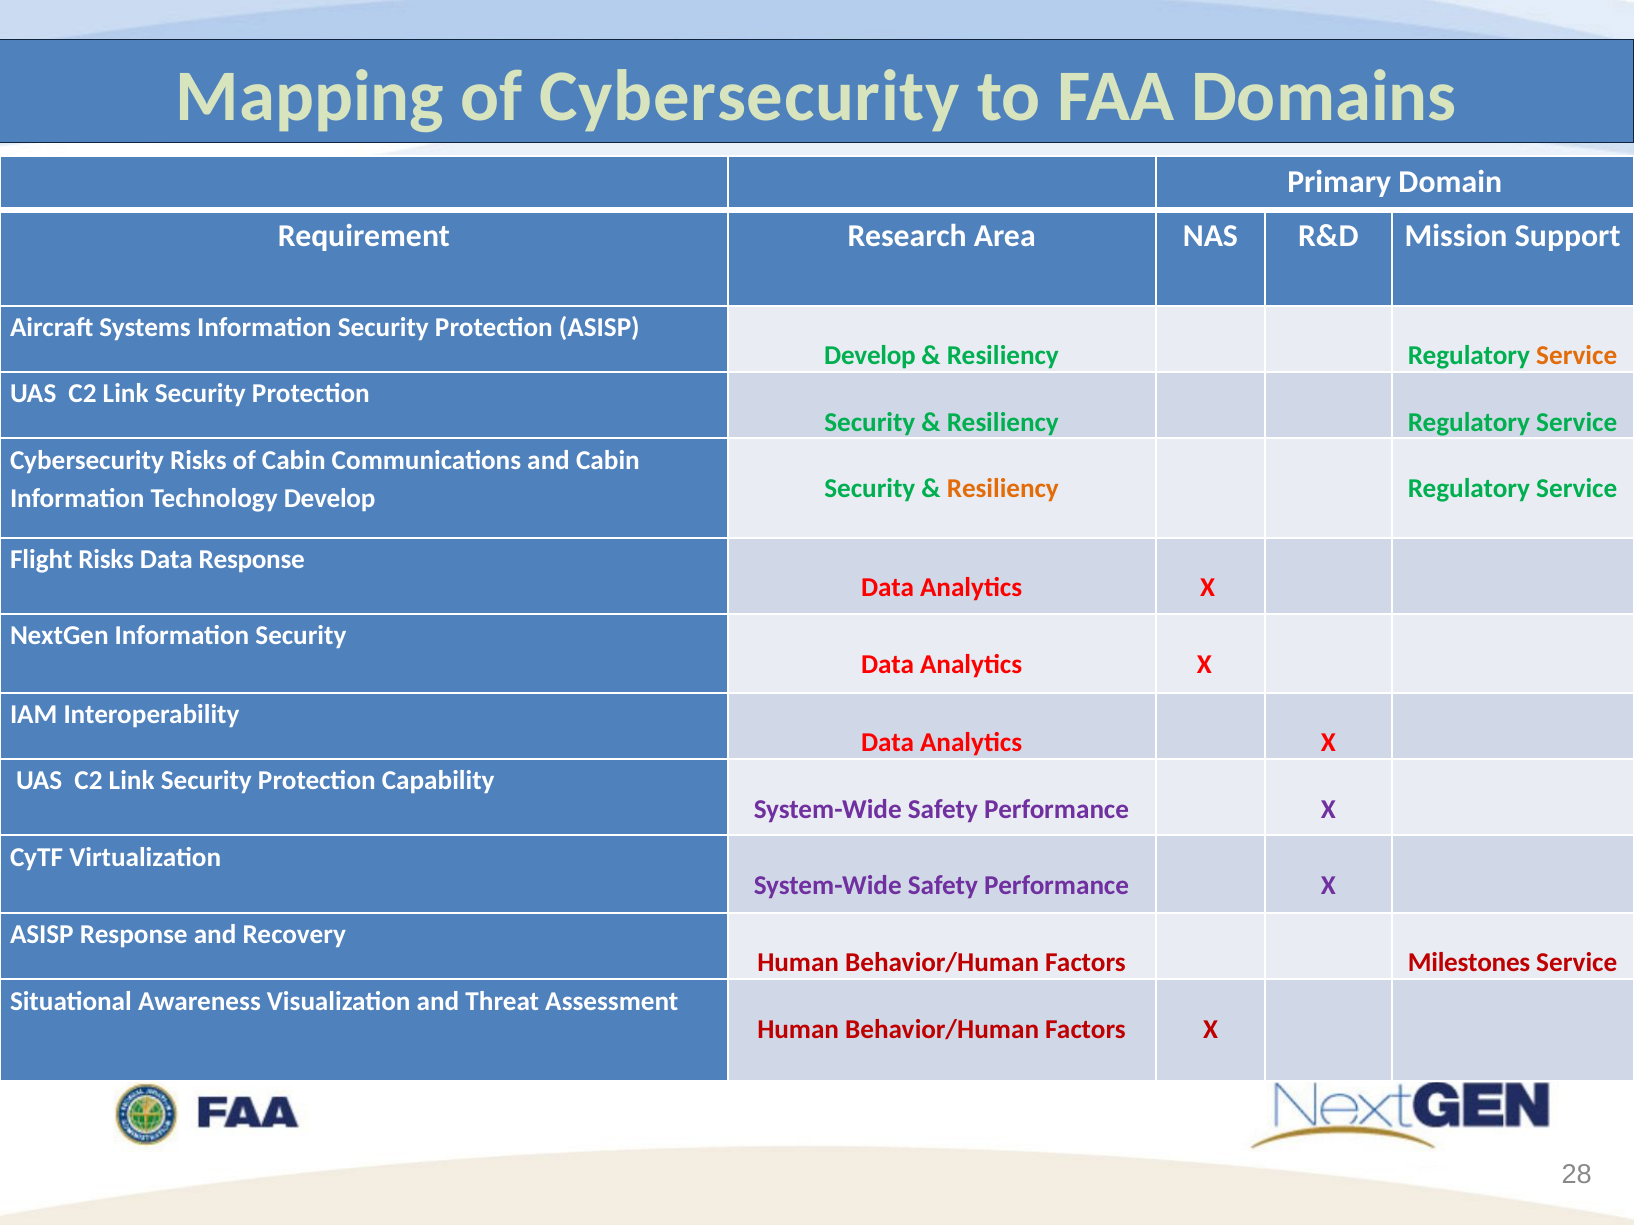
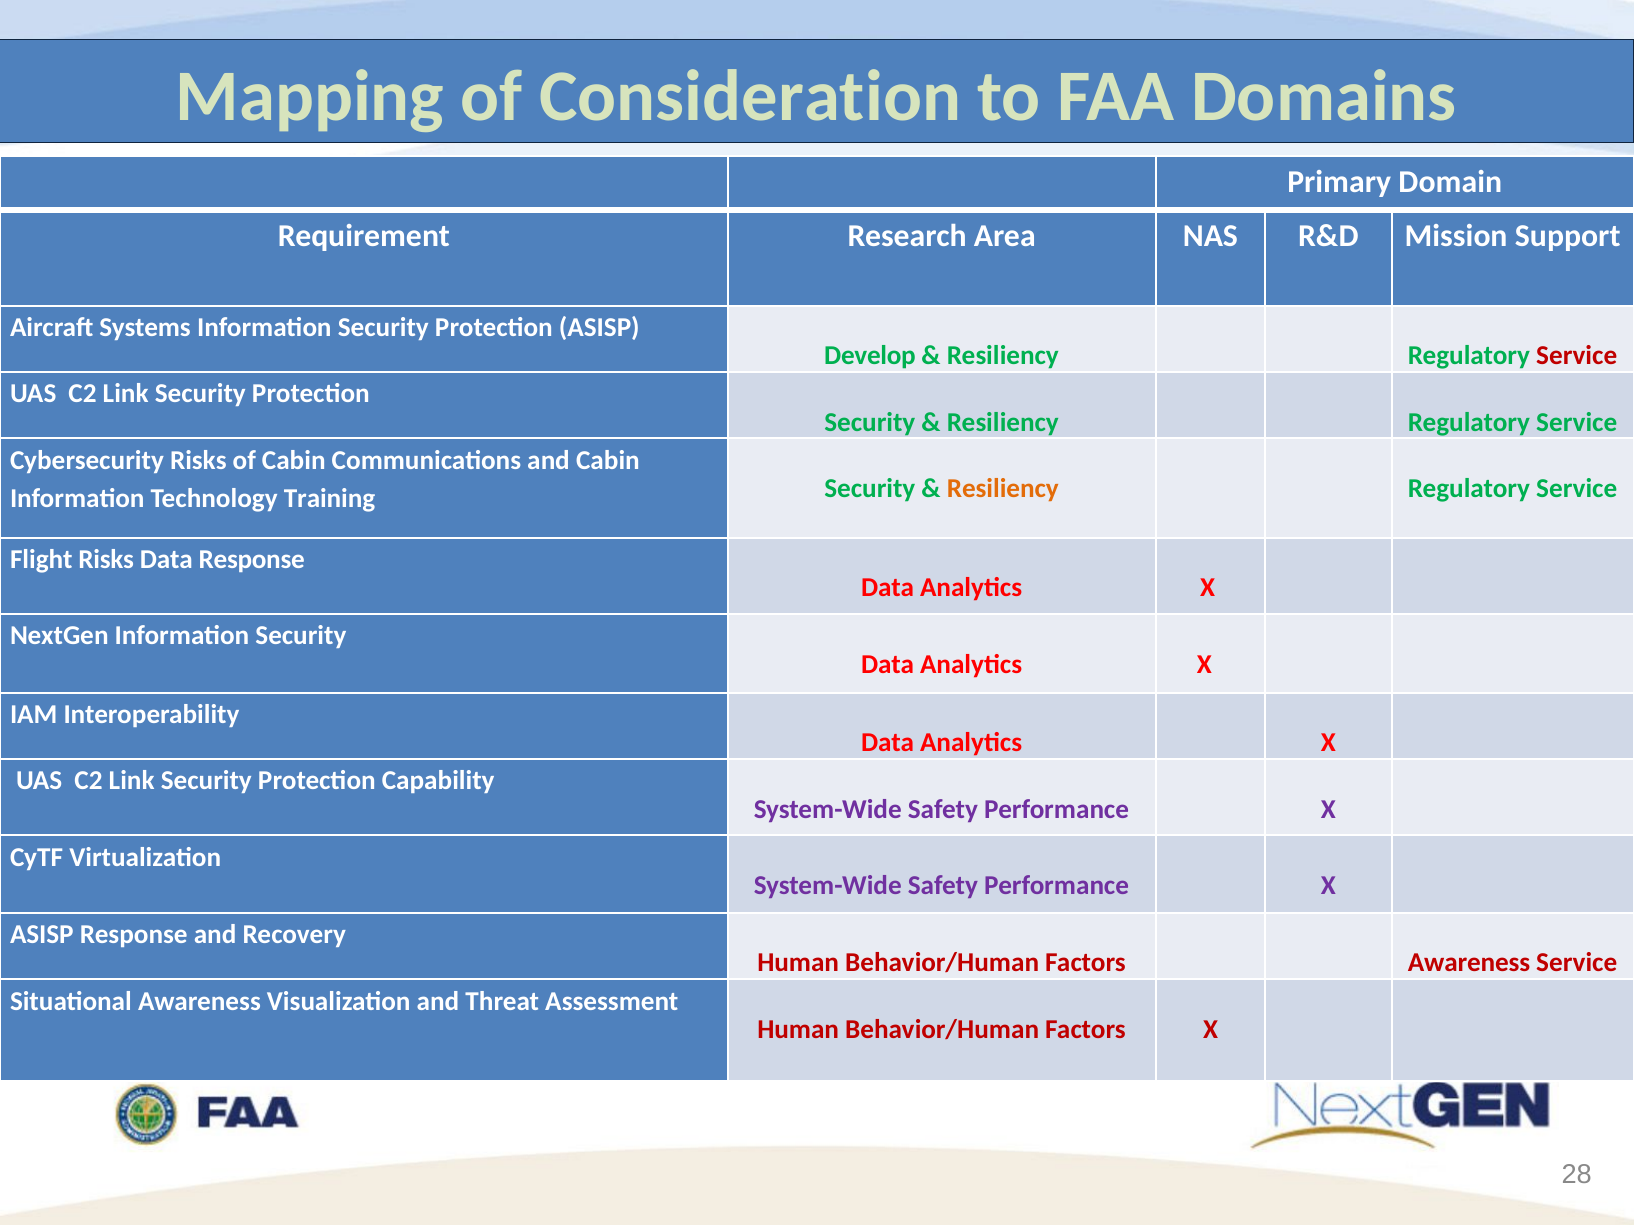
of Cybersecurity: Cybersecurity -> Consideration
Service at (1577, 356) colour: orange -> red
Technology Develop: Develop -> Training
Factors Milestones: Milestones -> Awareness
